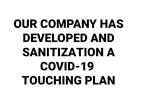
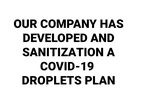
TOUCHING: TOUCHING -> DROPLETS
